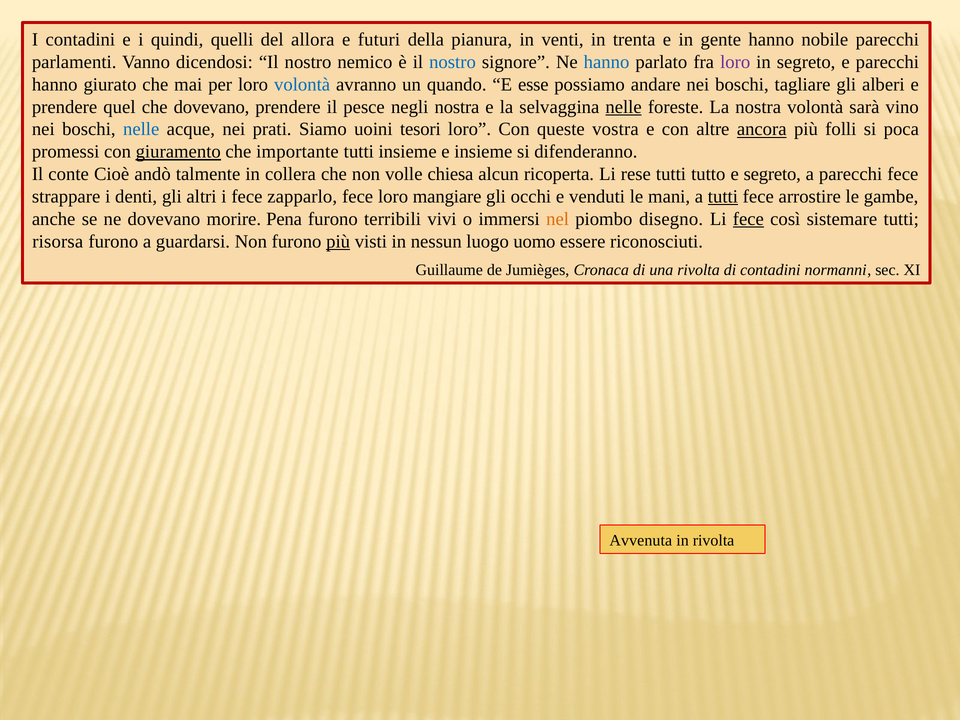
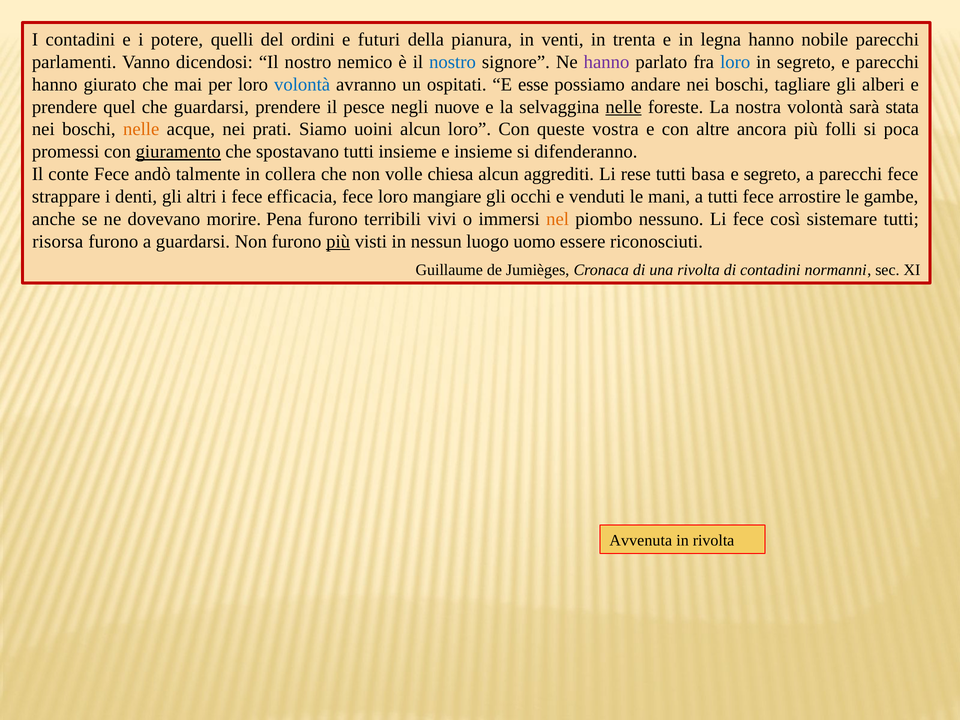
quindi: quindi -> potere
allora: allora -> ordini
gente: gente -> legna
hanno at (607, 62) colour: blue -> purple
loro at (735, 62) colour: purple -> blue
quando: quando -> ospitati
che dovevano: dovevano -> guardarsi
negli nostra: nostra -> nuove
vino: vino -> stata
nelle at (141, 129) colour: blue -> orange
uoini tesori: tesori -> alcun
ancora underline: present -> none
importante: importante -> spostavano
conte Cioè: Cioè -> Fece
ricoperta: ricoperta -> aggrediti
tutto: tutto -> basa
zapparlo: zapparlo -> efficacia
tutti at (723, 197) underline: present -> none
disegno: disegno -> nessuno
fece at (748, 219) underline: present -> none
